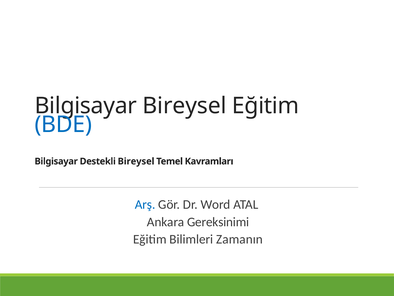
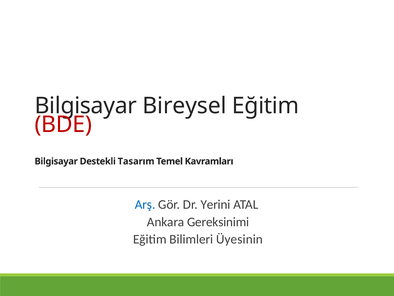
BDE colour: blue -> red
Destekli Bireysel: Bireysel -> Tasarım
Word: Word -> Yerini
Zamanın: Zamanın -> Üyesinin
